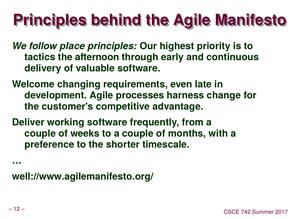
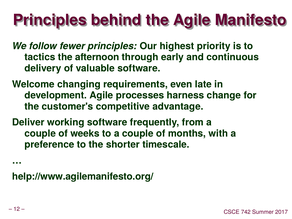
place: place -> fewer
well://www.agilemanifesto.org/: well://www.agilemanifesto.org/ -> help://www.agilemanifesto.org/
